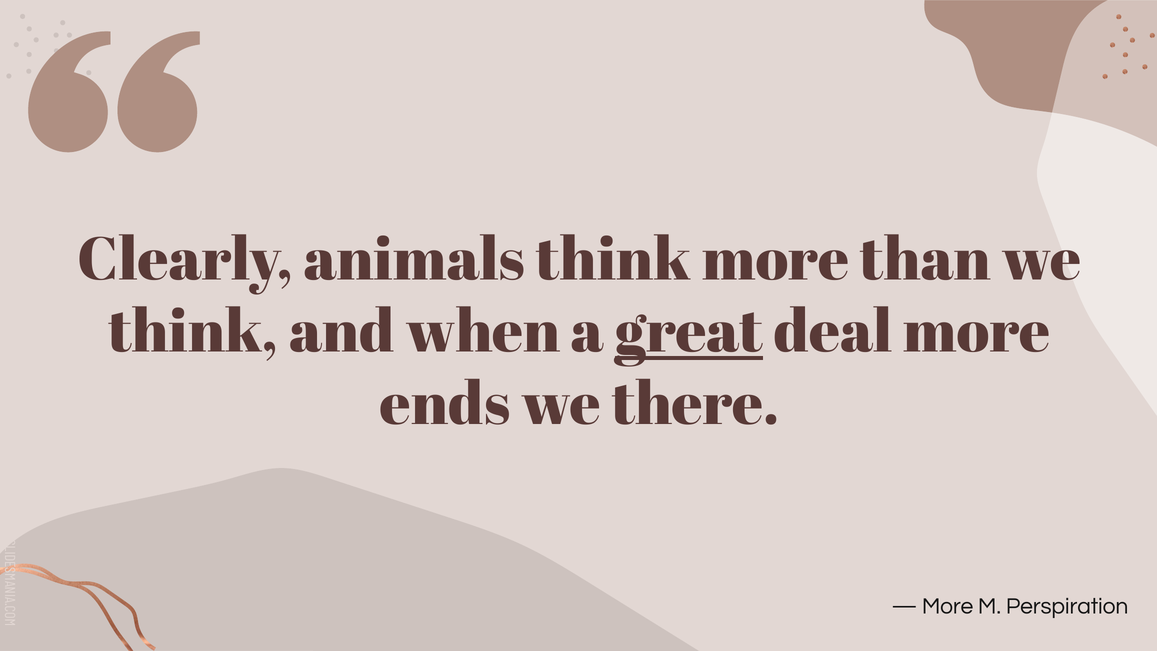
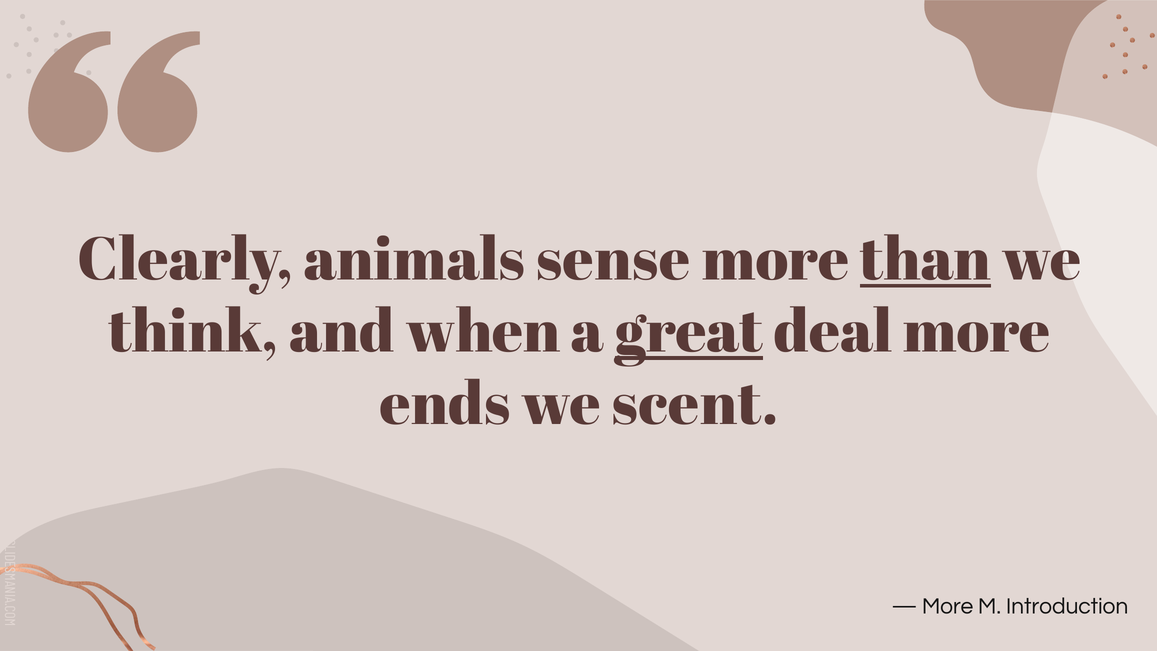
animals think: think -> sense
than underline: none -> present
there: there -> scent
Perspiration: Perspiration -> Introduction
